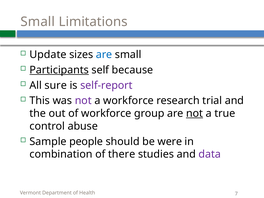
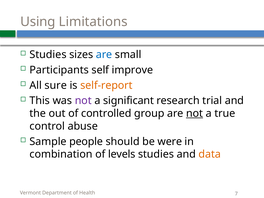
Small at (38, 22): Small -> Using
Update at (48, 55): Update -> Studies
Participants underline: present -> none
because: because -> improve
self-report colour: purple -> orange
a workforce: workforce -> significant
of workforce: workforce -> controlled
there: there -> levels
data colour: purple -> orange
